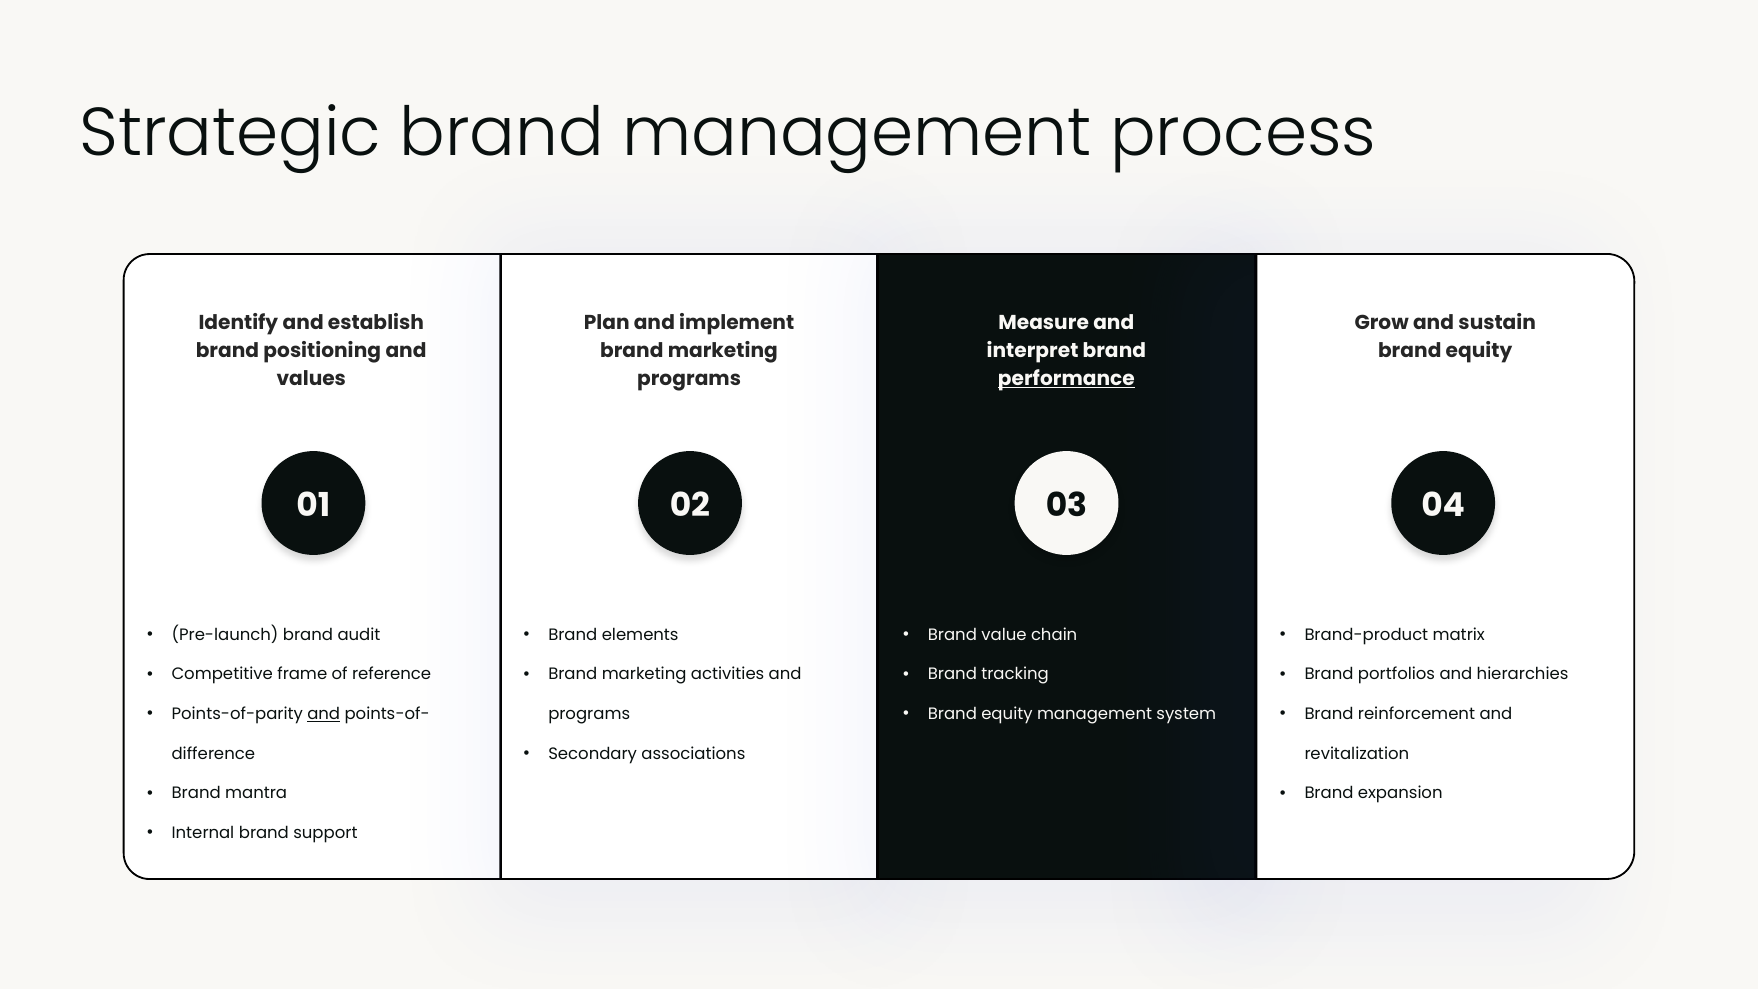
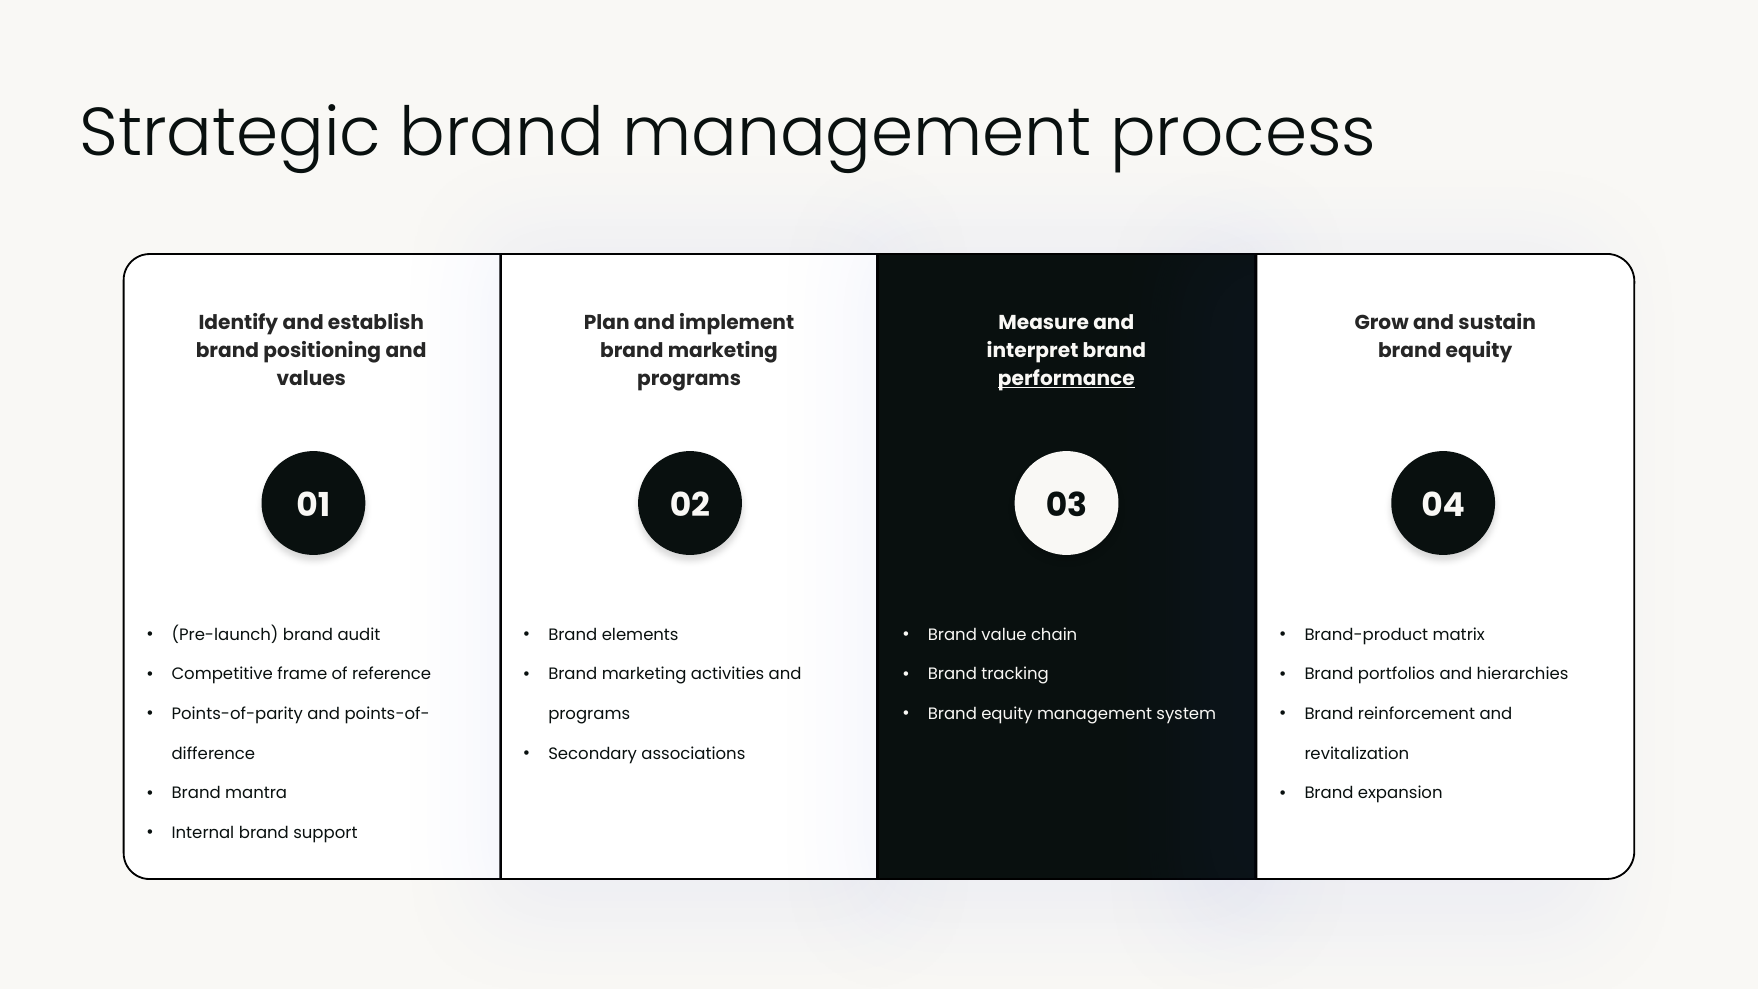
and at (324, 714) underline: present -> none
